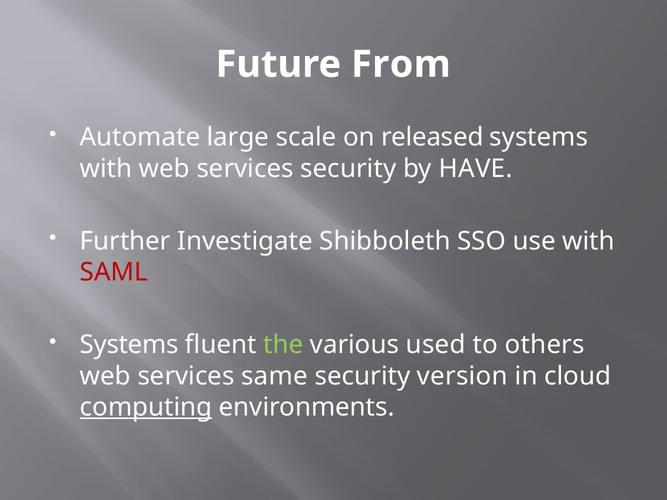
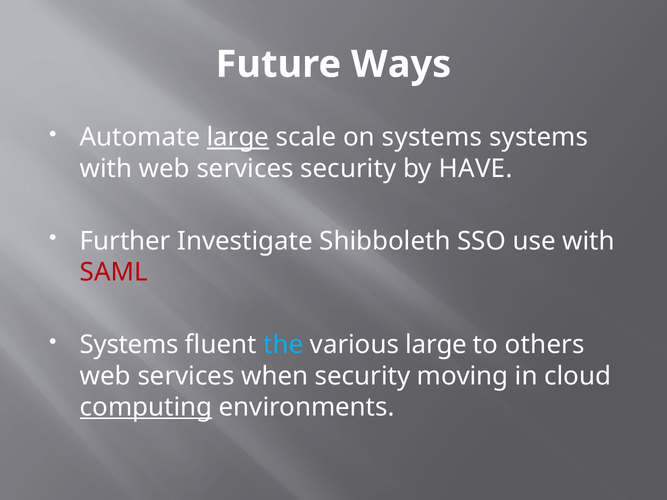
From: From -> Ways
large at (238, 137) underline: none -> present
on released: released -> systems
the colour: light green -> light blue
various used: used -> large
same: same -> when
version: version -> moving
